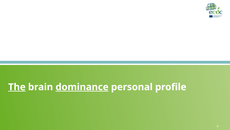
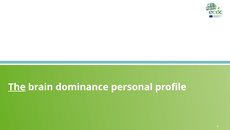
dominance underline: present -> none
